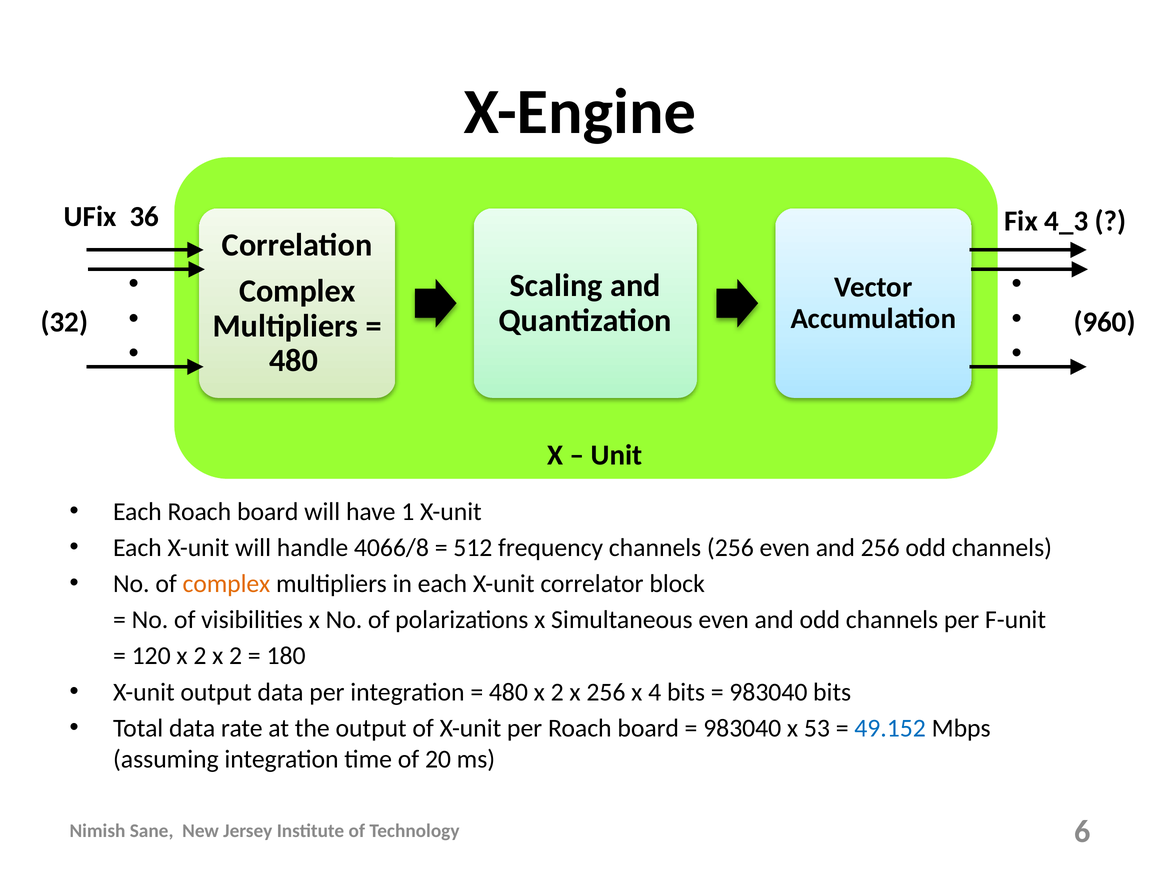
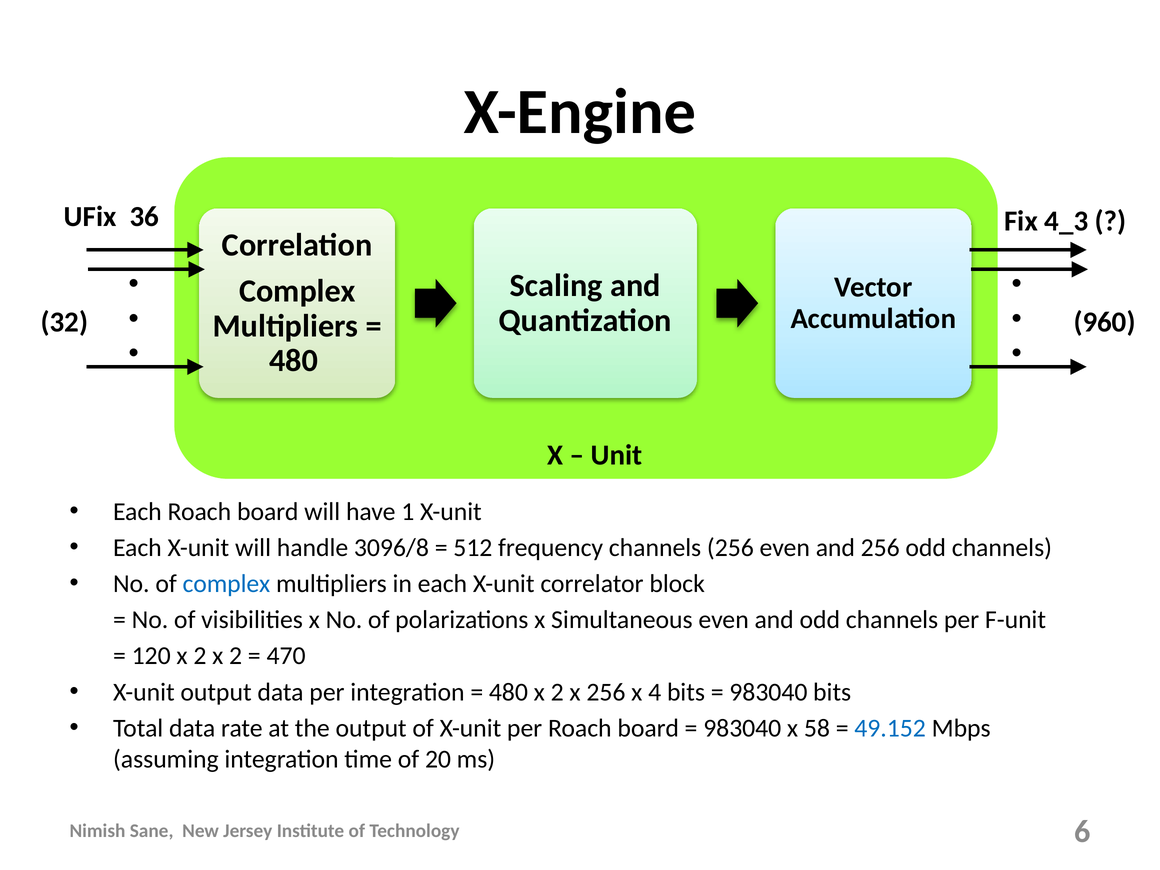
4066/8: 4066/8 -> 3096/8
complex at (226, 584) colour: orange -> blue
180: 180 -> 470
53: 53 -> 58
